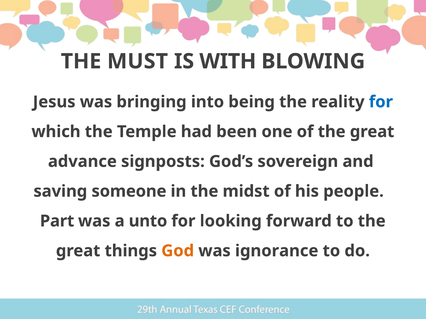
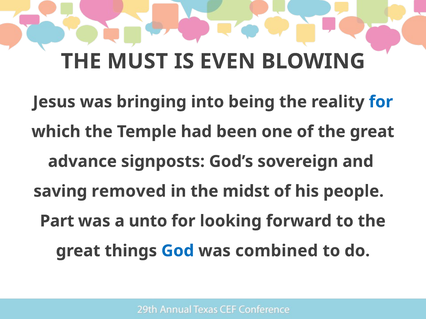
WITH: WITH -> EVEN
someone: someone -> removed
God colour: orange -> blue
ignorance: ignorance -> combined
